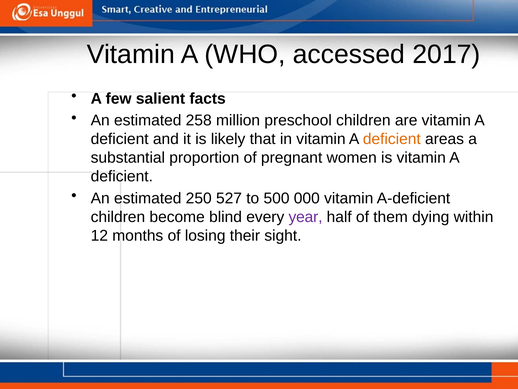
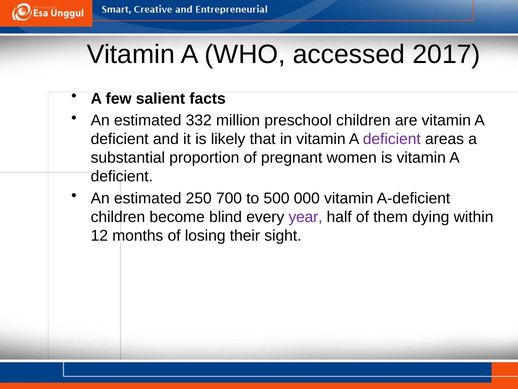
258: 258 -> 332
deficient at (392, 139) colour: orange -> purple
527: 527 -> 700
